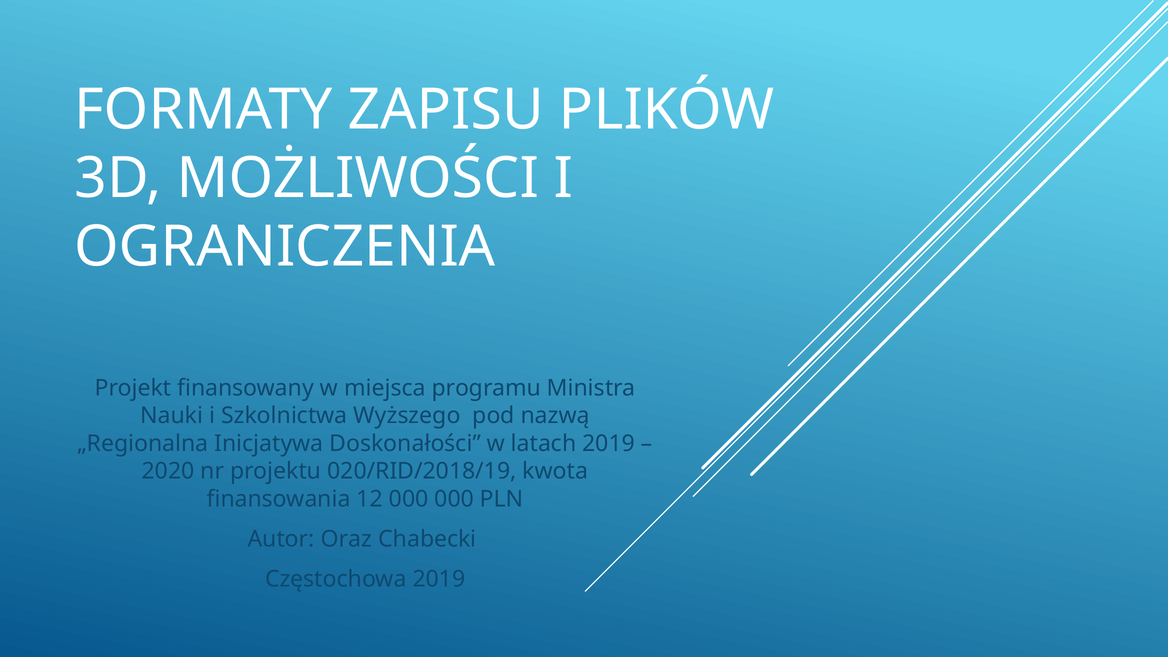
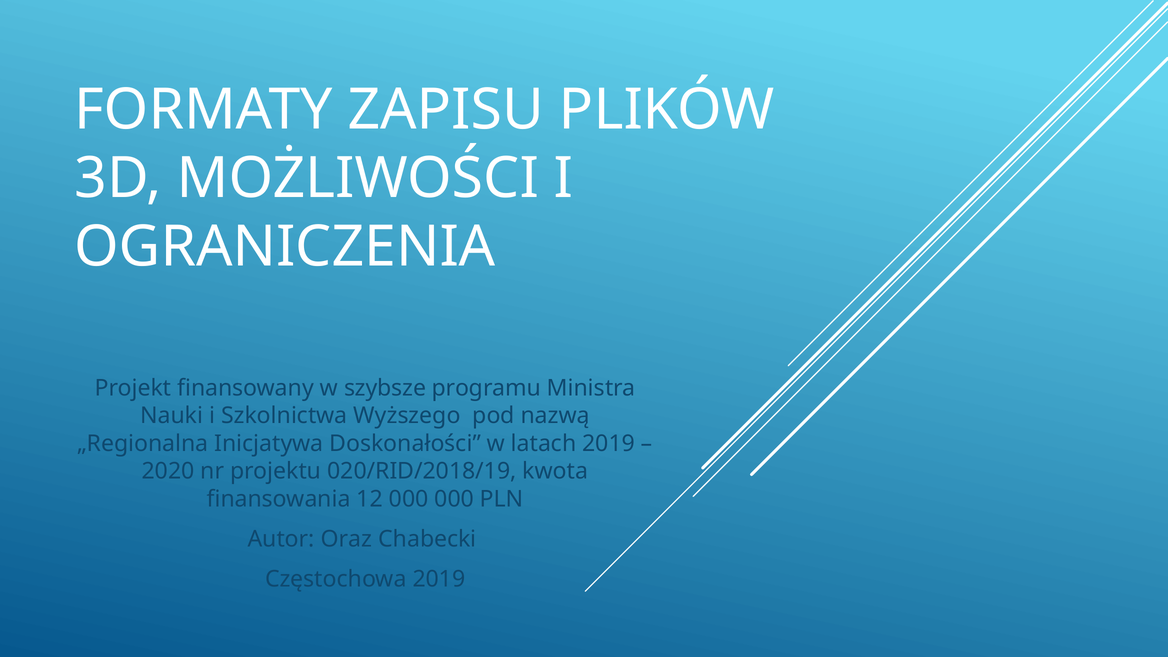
miejsca: miejsca -> szybsze
